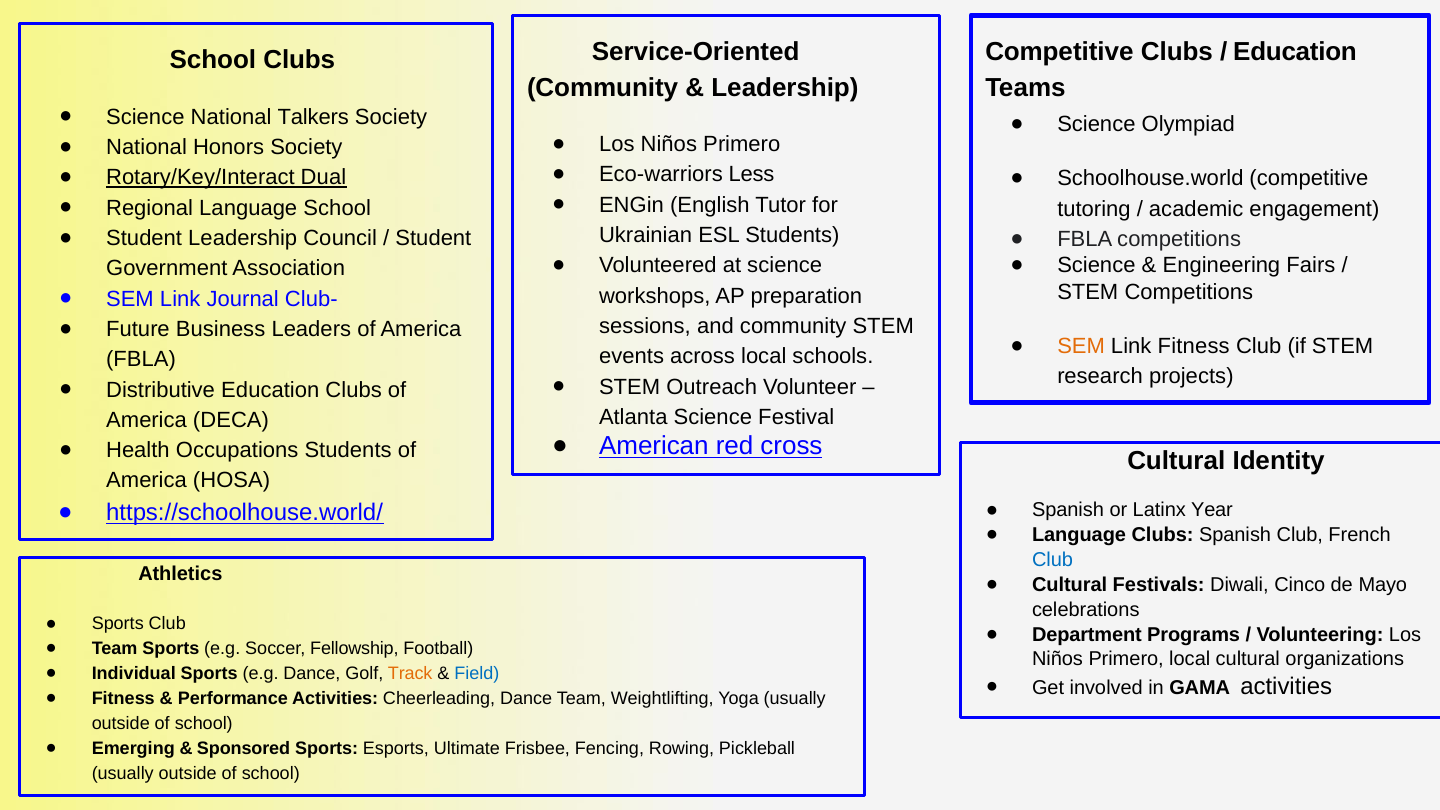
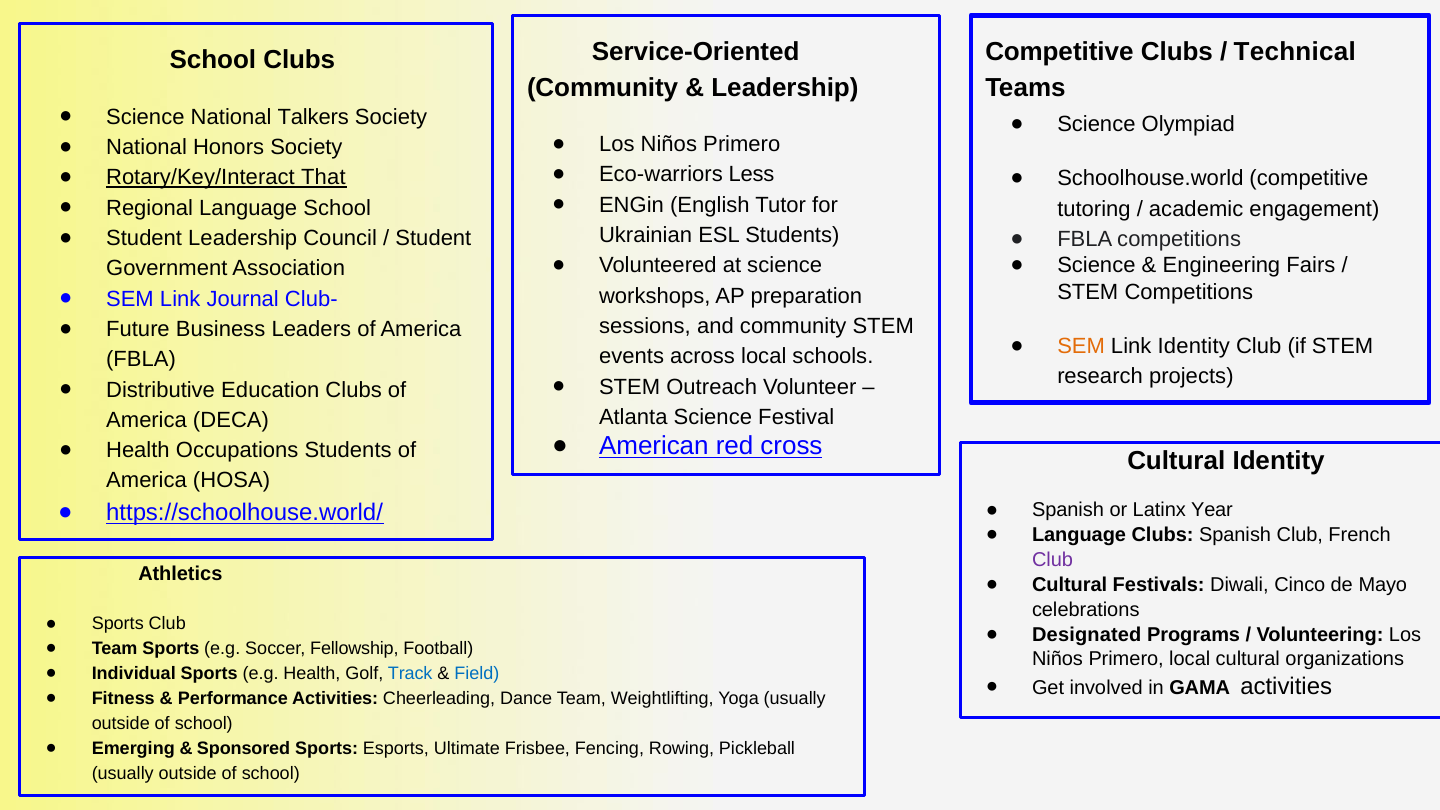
Education at (1295, 52): Education -> Technical
Dual: Dual -> That
Link Fitness: Fitness -> Identity
Club at (1053, 560) colour: blue -> purple
Department: Department -> Designated
e.g Dance: Dance -> Health
Track colour: orange -> blue
